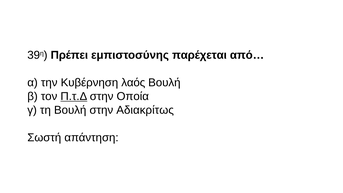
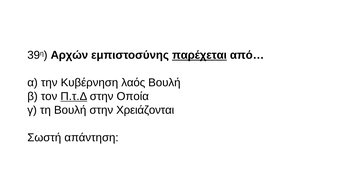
Πρέπει: Πρέπει -> Αρχών
παρέχεται underline: none -> present
Αδιακρίτως: Αδιακρίτως -> Χρειάζονται
